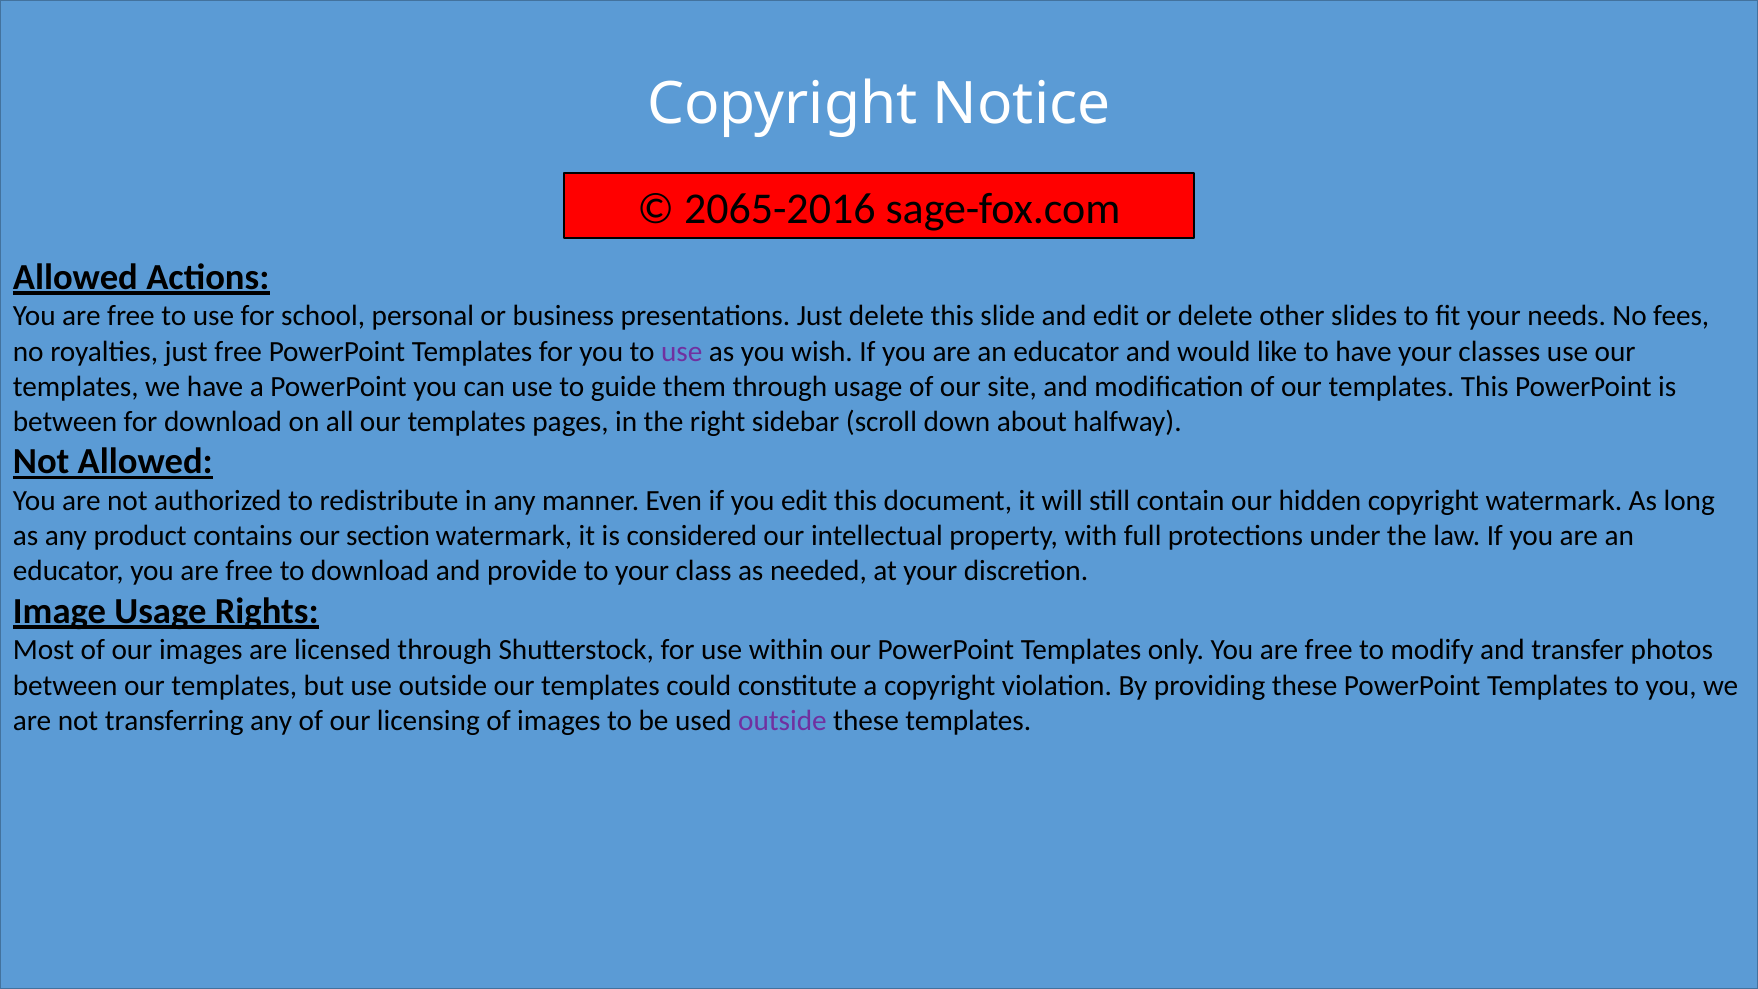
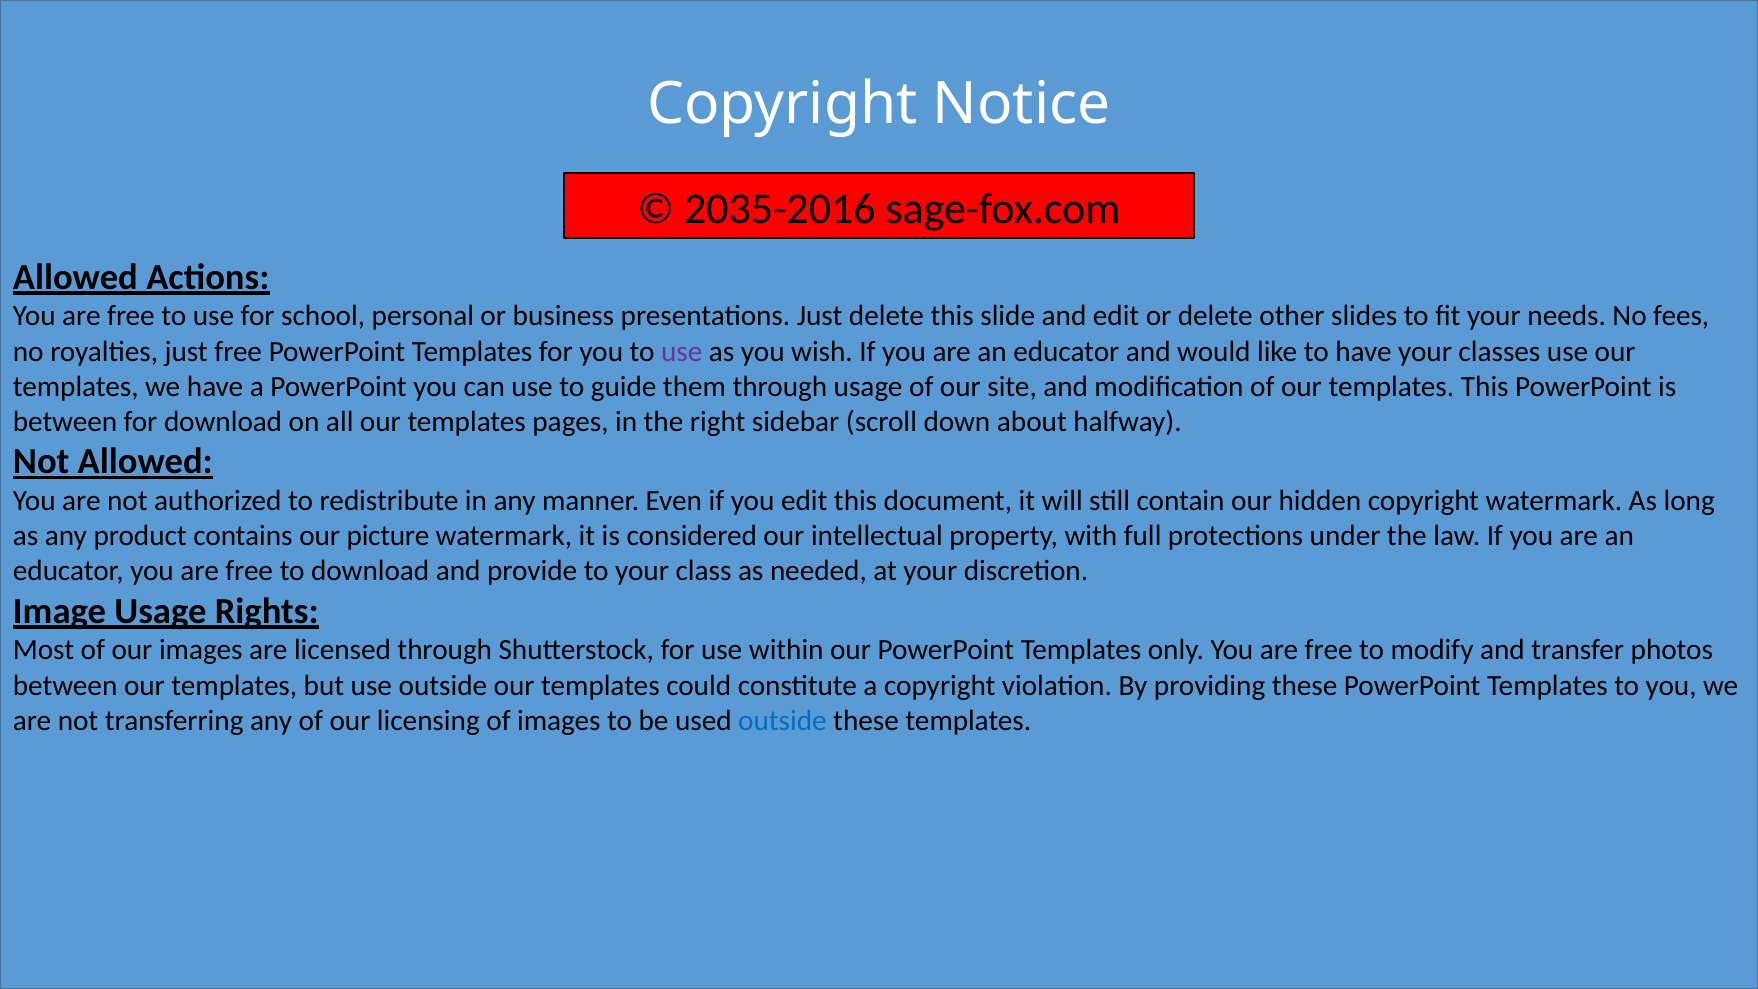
2065-2016: 2065-2016 -> 2035-2016
section: section -> picture
outside at (782, 720) colour: purple -> blue
